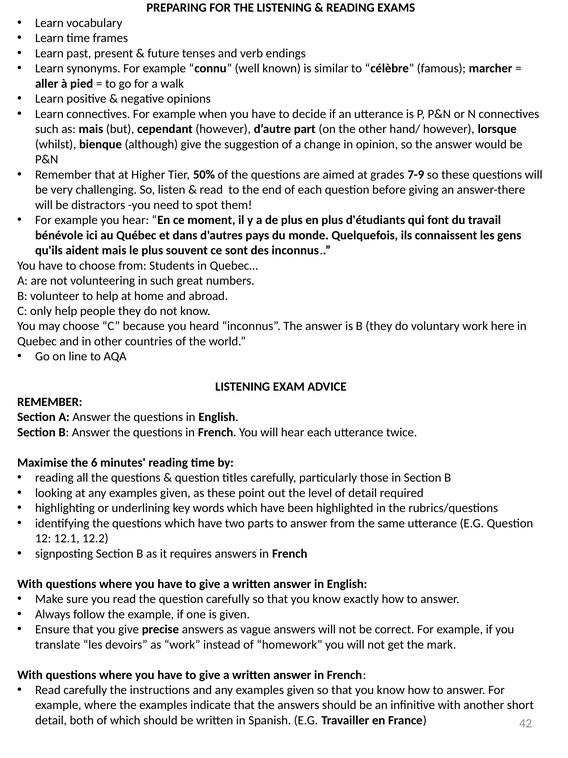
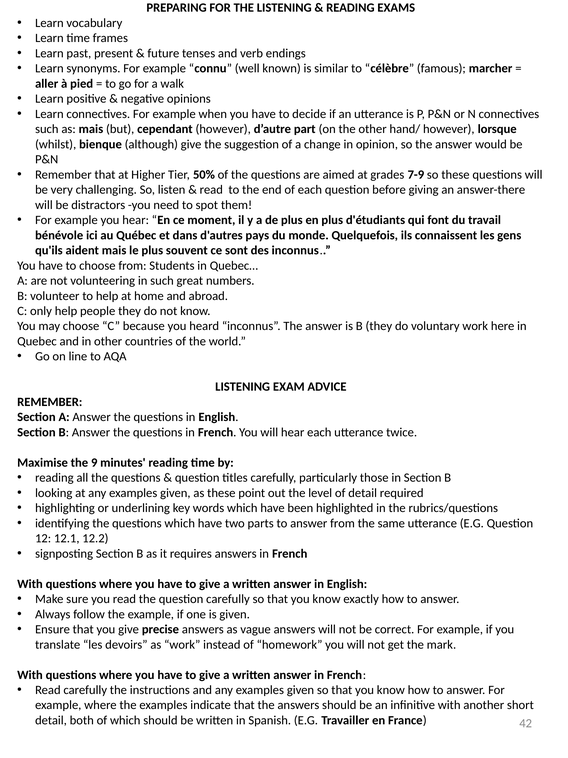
6: 6 -> 9
